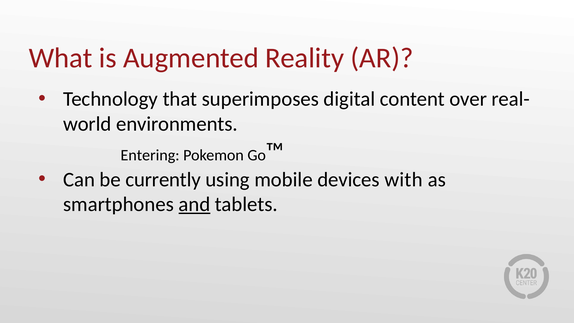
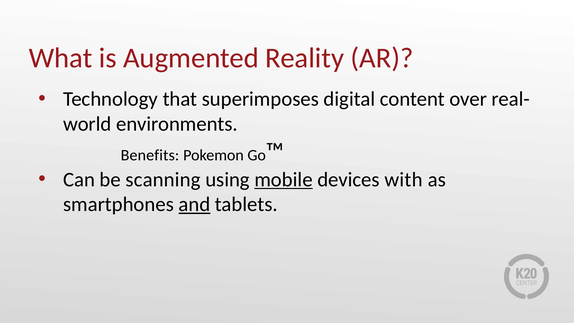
Entering: Entering -> Benefits
currently: currently -> scanning
mobile underline: none -> present
